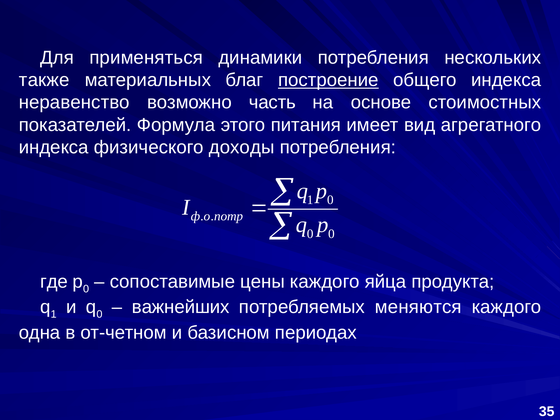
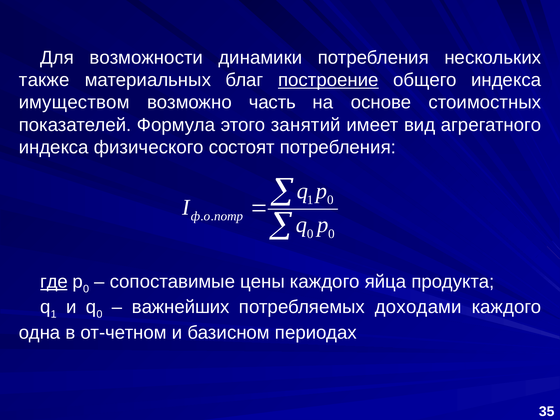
применяться: применяться -> возможности
неравенство: неравенство -> имуществом
питания: питания -> занятий
доходы: доходы -> состоят
где underline: none -> present
меняются: меняются -> доходами
